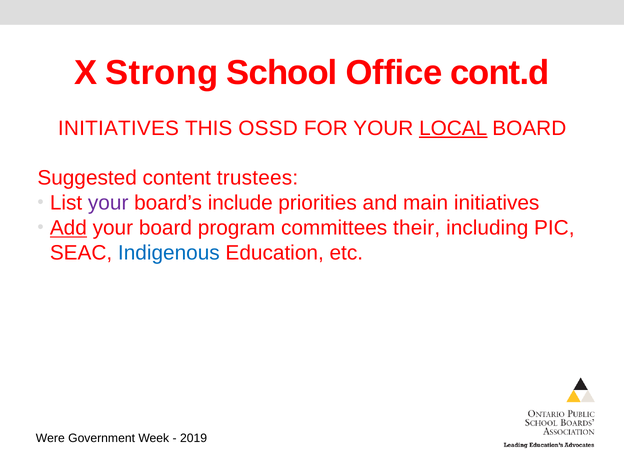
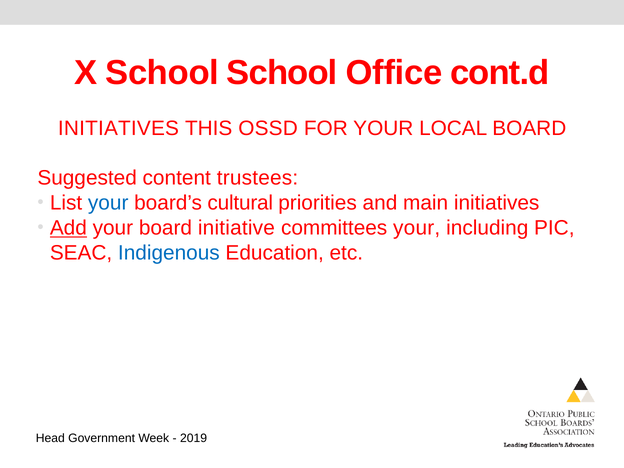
X Strong: Strong -> School
LOCAL underline: present -> none
your at (108, 203) colour: purple -> blue
include: include -> cultural
program: program -> initiative
committees their: their -> your
Were: Were -> Head
